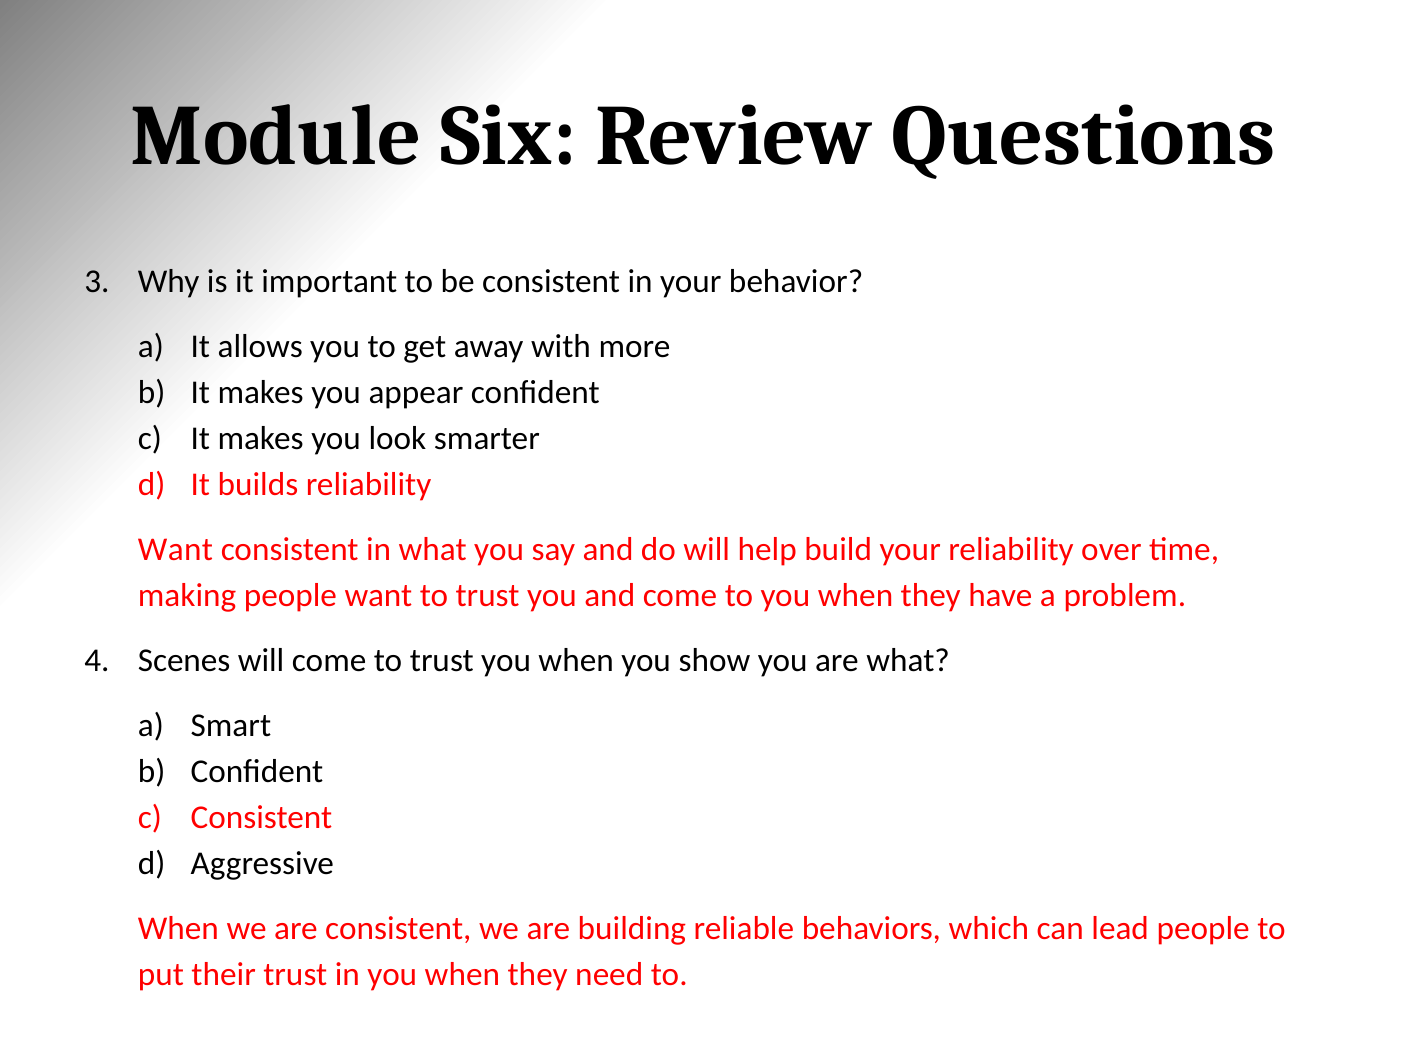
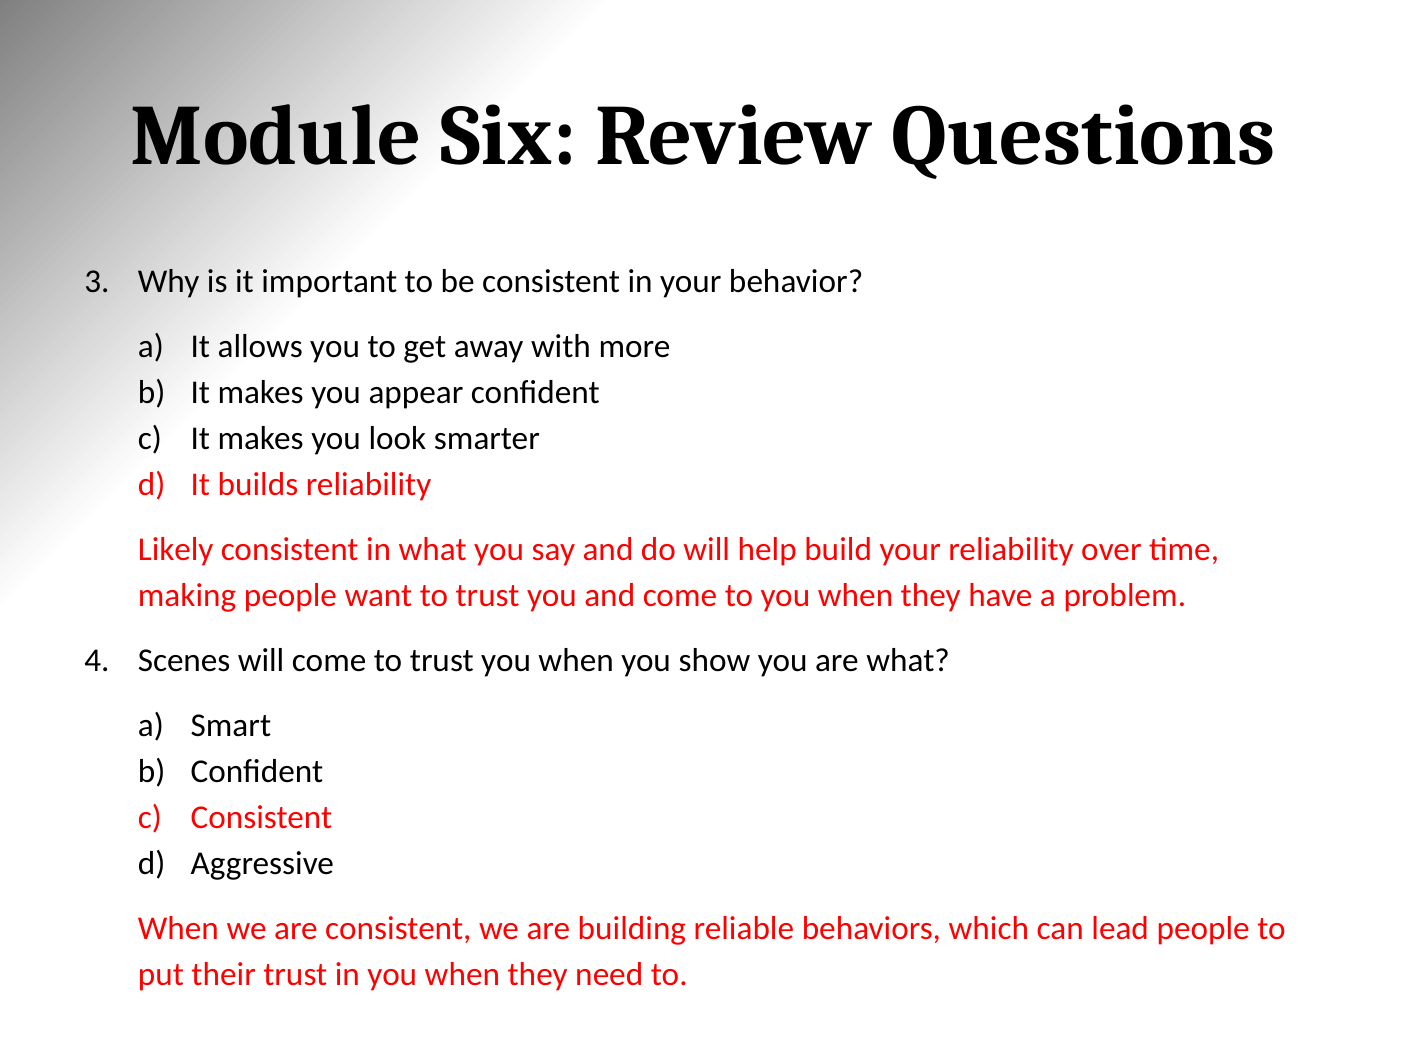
Want at (175, 550): Want -> Likely
